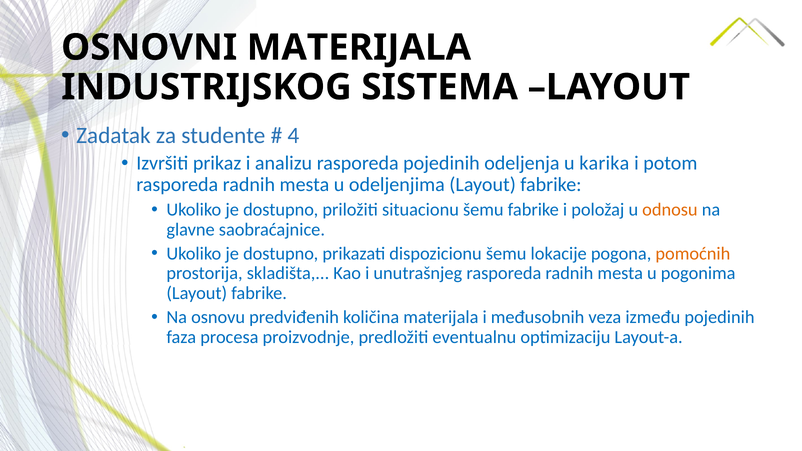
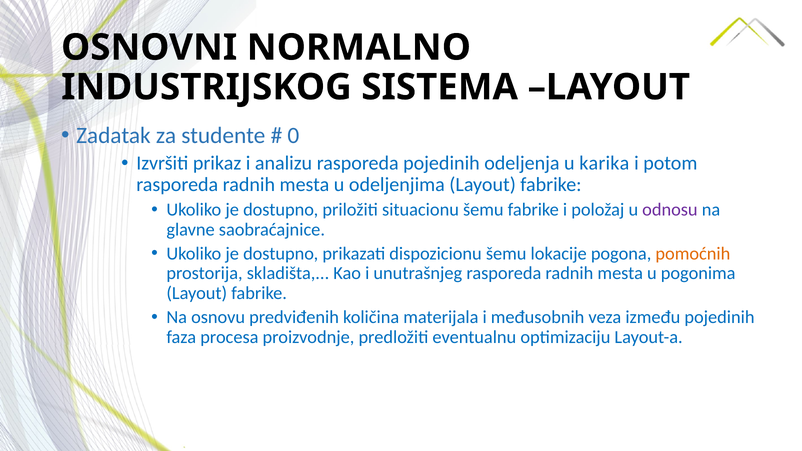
OSNOVNI MATERIJALA: MATERIJALA -> NORMALNO
4: 4 -> 0
odnosu colour: orange -> purple
